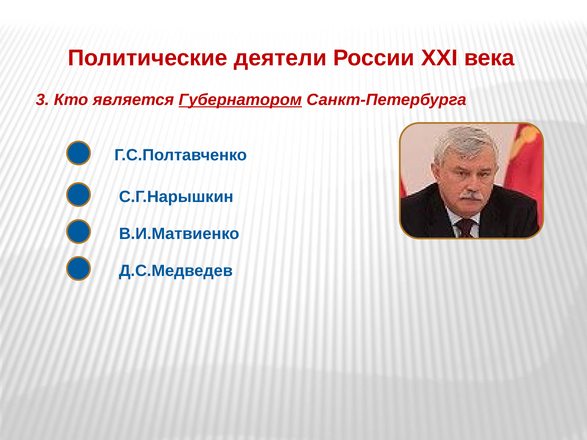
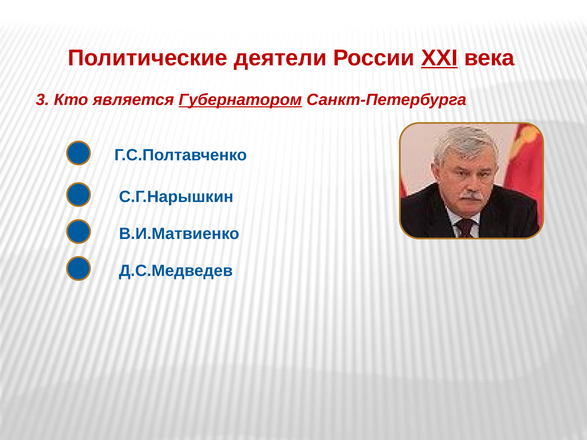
XXI underline: none -> present
